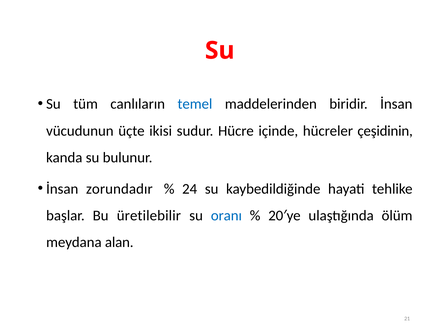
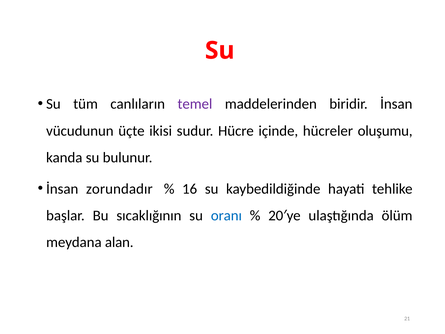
temel colour: blue -> purple
çeşidinin: çeşidinin -> oluşumu
24: 24 -> 16
üretilebilir: üretilebilir -> sıcaklığının
